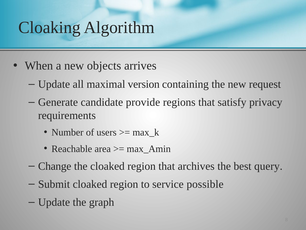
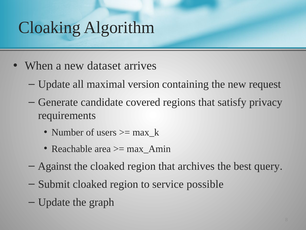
objects: objects -> dataset
provide: provide -> covered
Change: Change -> Against
